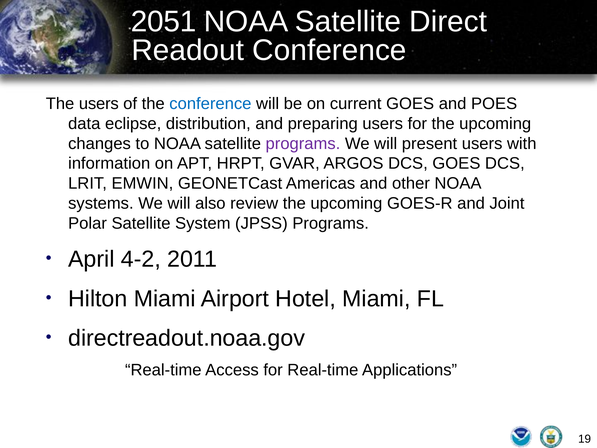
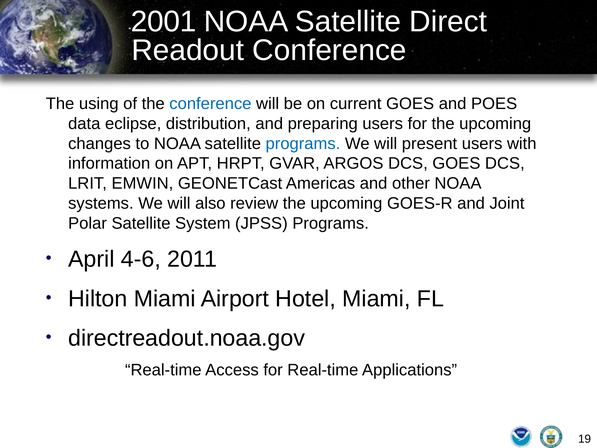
2051: 2051 -> 2001
The users: users -> using
programs at (303, 143) colour: purple -> blue
4-2: 4-2 -> 4-6
